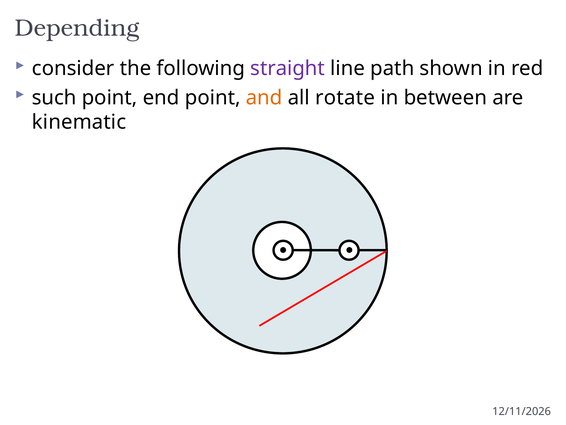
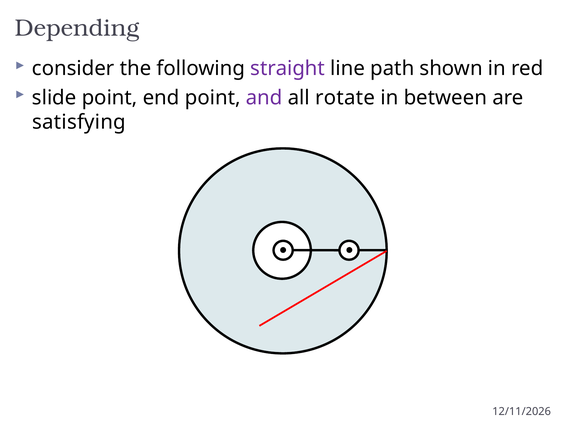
such: such -> slide
and colour: orange -> purple
kinematic: kinematic -> satisfying
